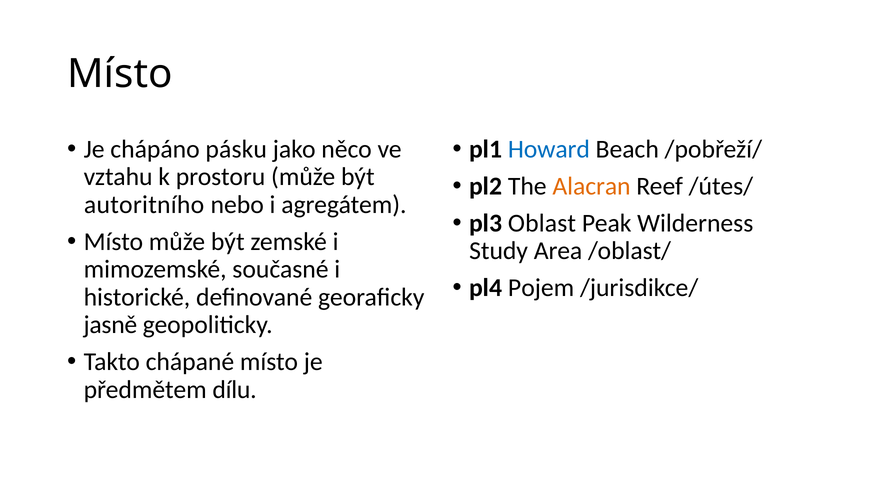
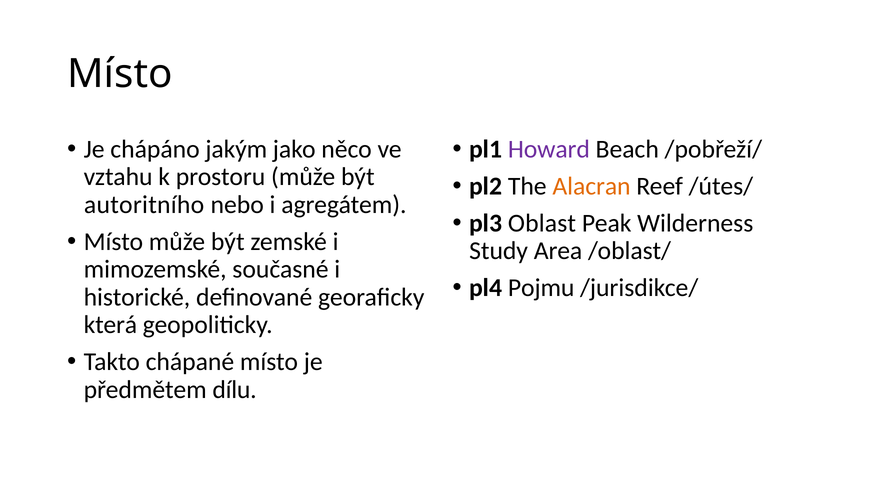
pásku: pásku -> jakým
Howard colour: blue -> purple
Pojem: Pojem -> Pojmu
jasně: jasně -> která
